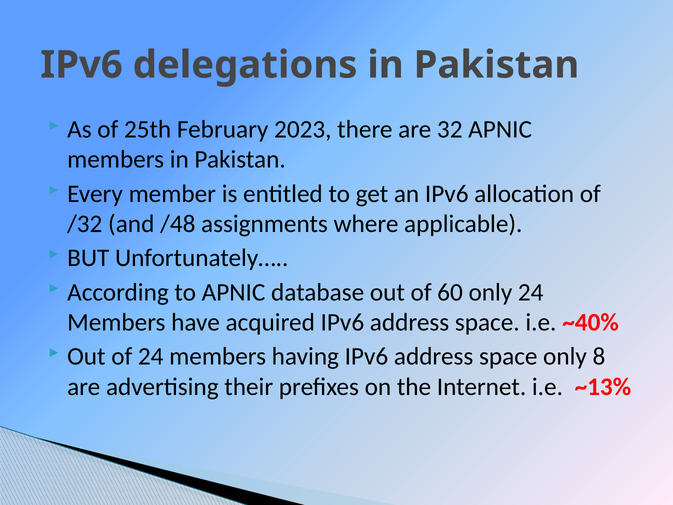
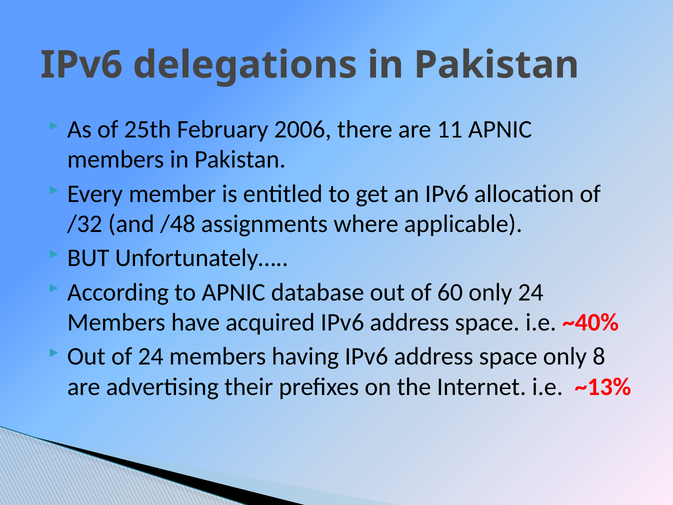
2023: 2023 -> 2006
32: 32 -> 11
